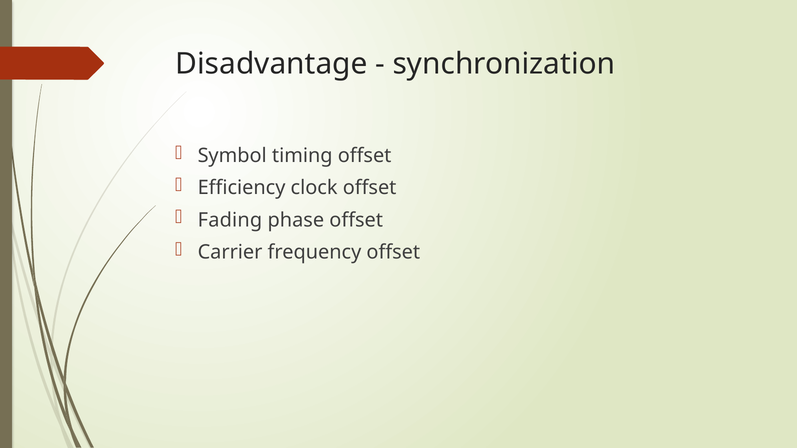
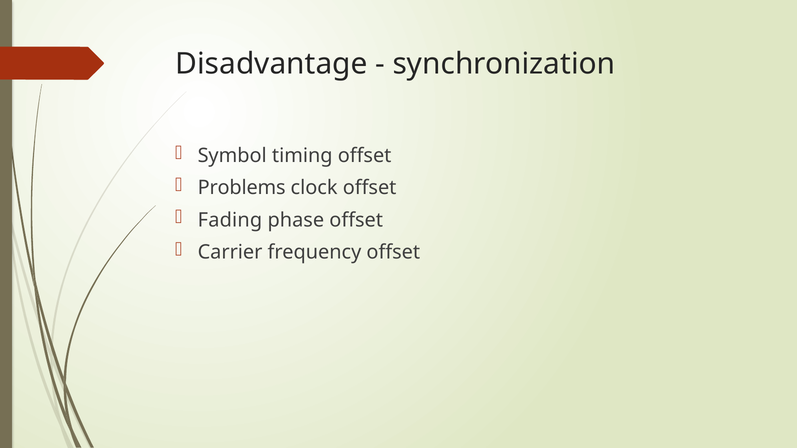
Efficiency: Efficiency -> Problems
